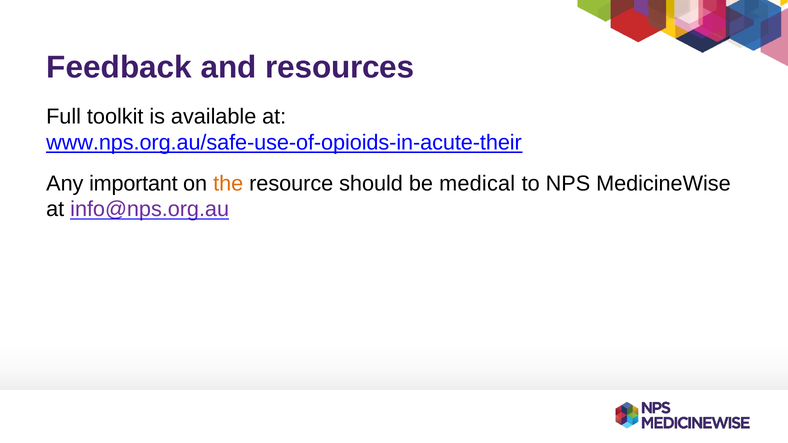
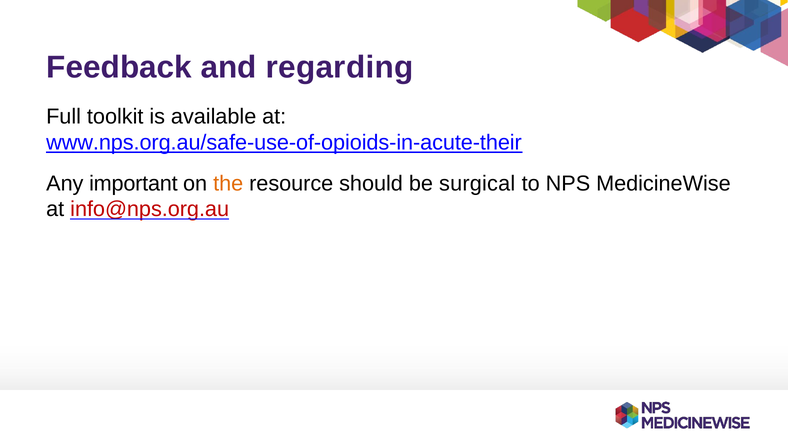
resources: resources -> regarding
medical: medical -> surgical
info@nps.org.au colour: purple -> red
